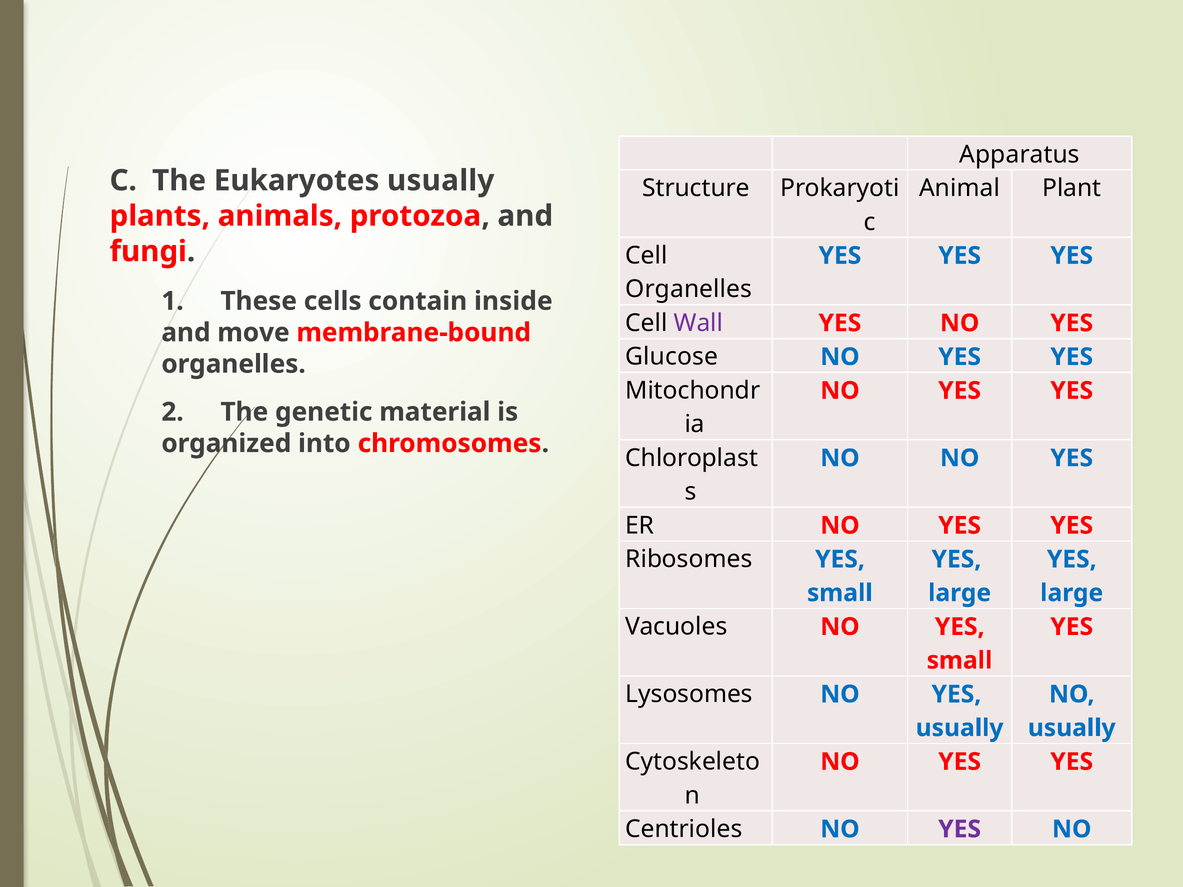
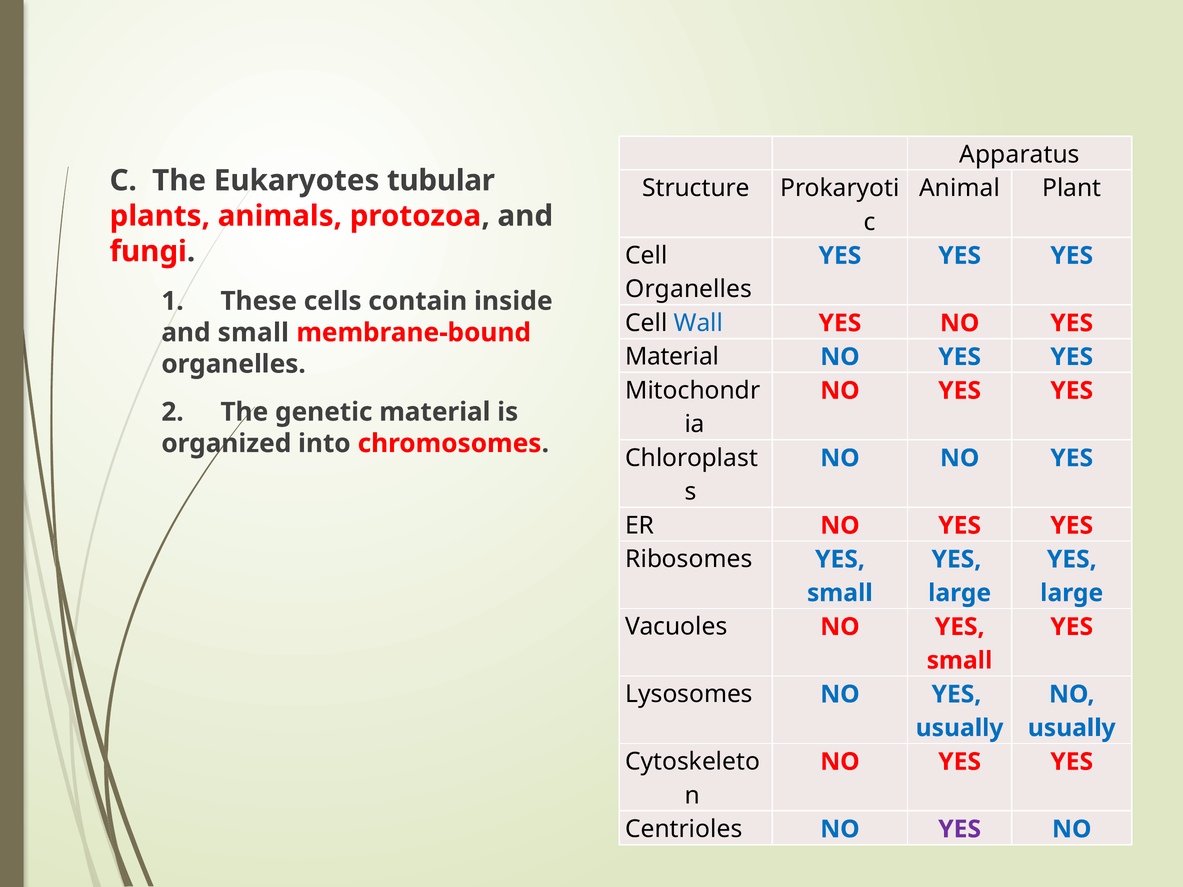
Eukaryotes usually: usually -> tubular
Wall colour: purple -> blue
and move: move -> small
Glucose at (672, 357): Glucose -> Material
